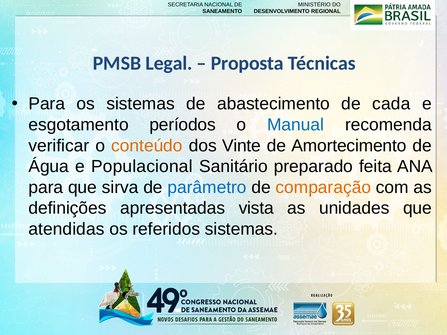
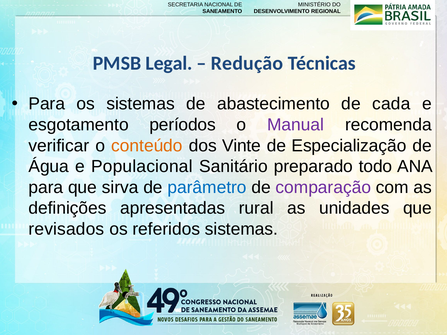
Proposta: Proposta -> Redução
Manual colour: blue -> purple
Amortecimento: Amortecimento -> Especialização
feita: feita -> todo
comparação colour: orange -> purple
vista: vista -> rural
atendidas: atendidas -> revisados
